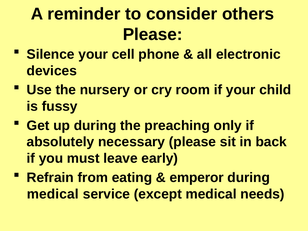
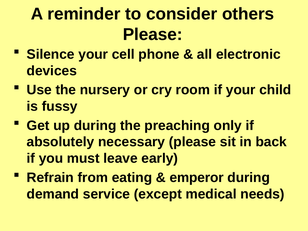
medical at (53, 194): medical -> demand
